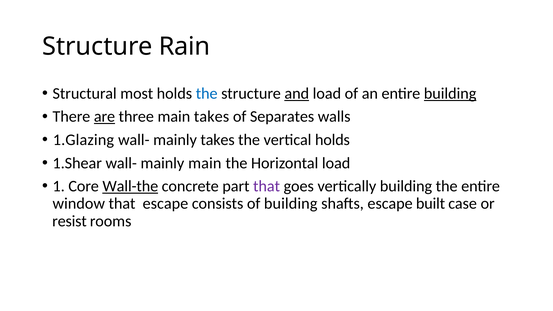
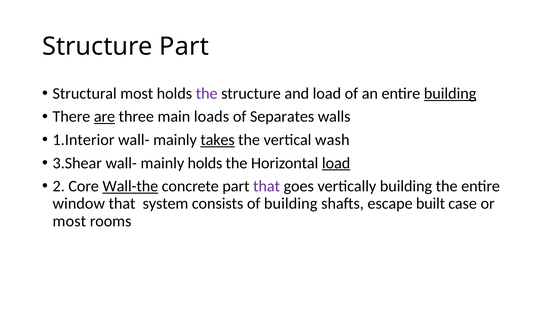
Structure Rain: Rain -> Part
the at (207, 93) colour: blue -> purple
and underline: present -> none
main takes: takes -> loads
1.Glazing: 1.Glazing -> 1.Interior
takes at (218, 140) underline: none -> present
vertical holds: holds -> wash
1.Shear: 1.Shear -> 3.Shear
mainly main: main -> holds
load at (336, 163) underline: none -> present
1: 1 -> 2
that escape: escape -> system
resist at (69, 221): resist -> most
